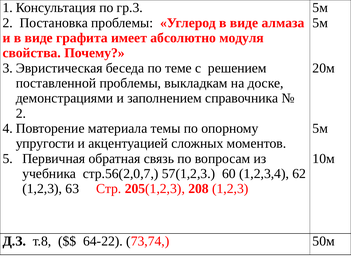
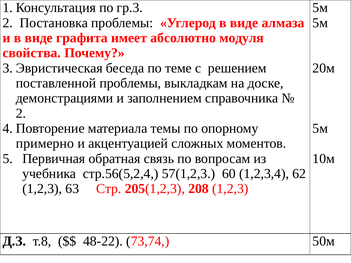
упругости: упругости -> примерно
стр.56(2,0,7: стр.56(2,0,7 -> стр.56(5,2,4
64-22: 64-22 -> 48-22
